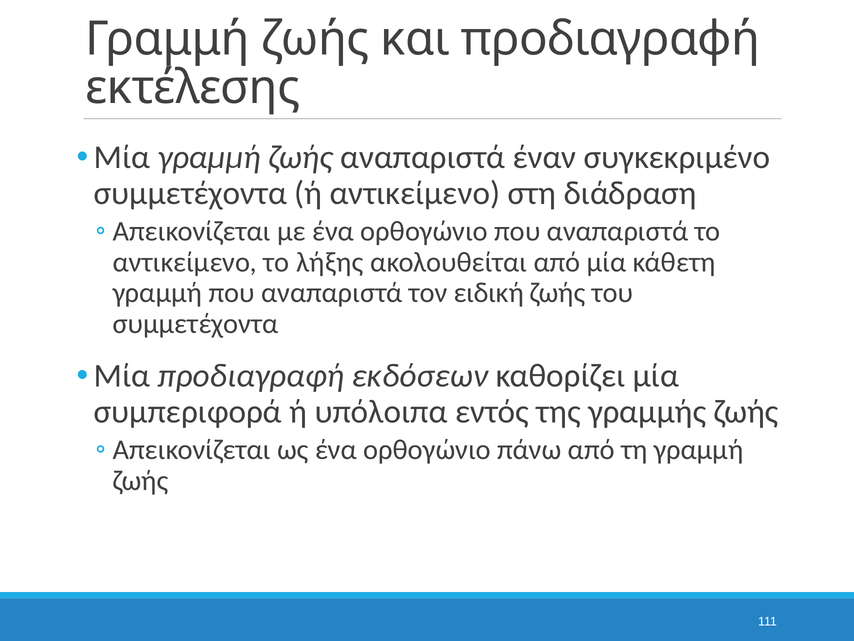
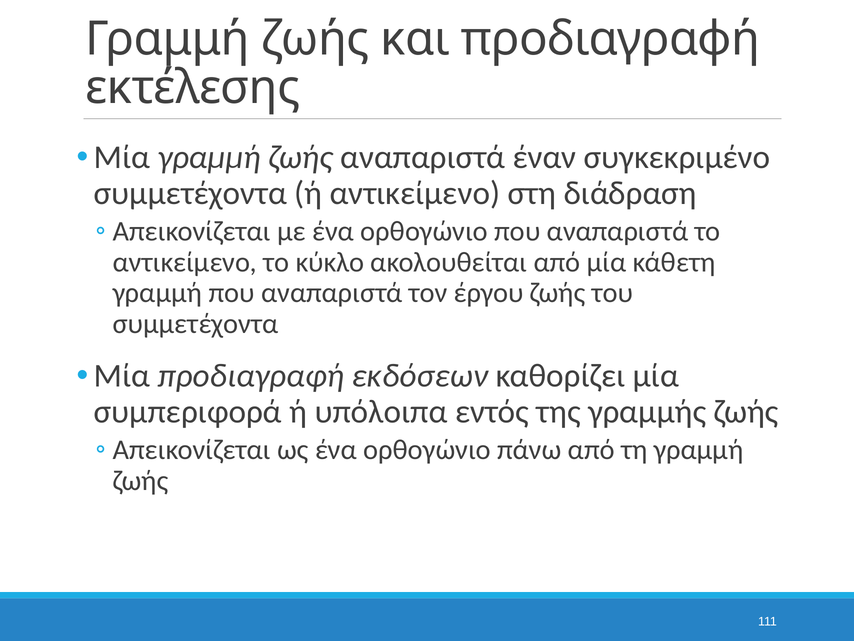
λήξης: λήξης -> κύκλο
ειδική: ειδική -> έργου
